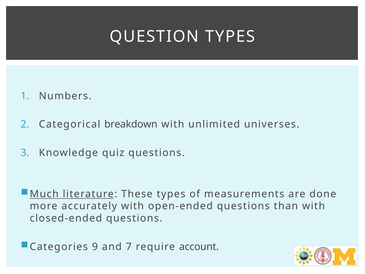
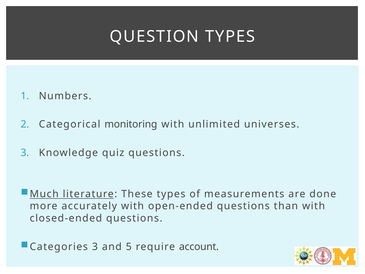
breakdown: breakdown -> monitoring
Categories 9: 9 -> 3
7: 7 -> 5
